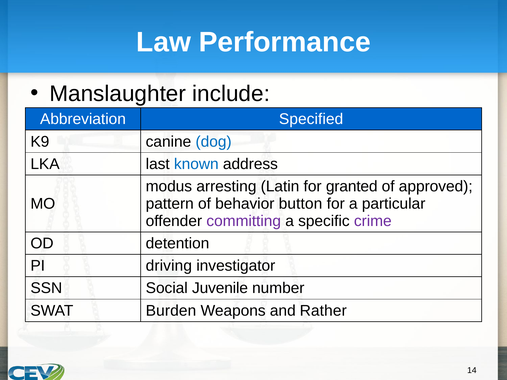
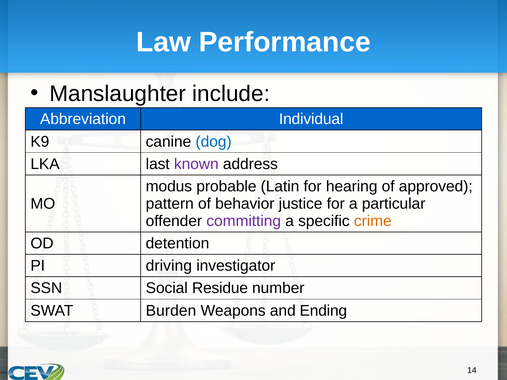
Specified: Specified -> Individual
known colour: blue -> purple
arresting: arresting -> probable
granted: granted -> hearing
button: button -> justice
crime colour: purple -> orange
Juvenile: Juvenile -> Residue
Rather: Rather -> Ending
